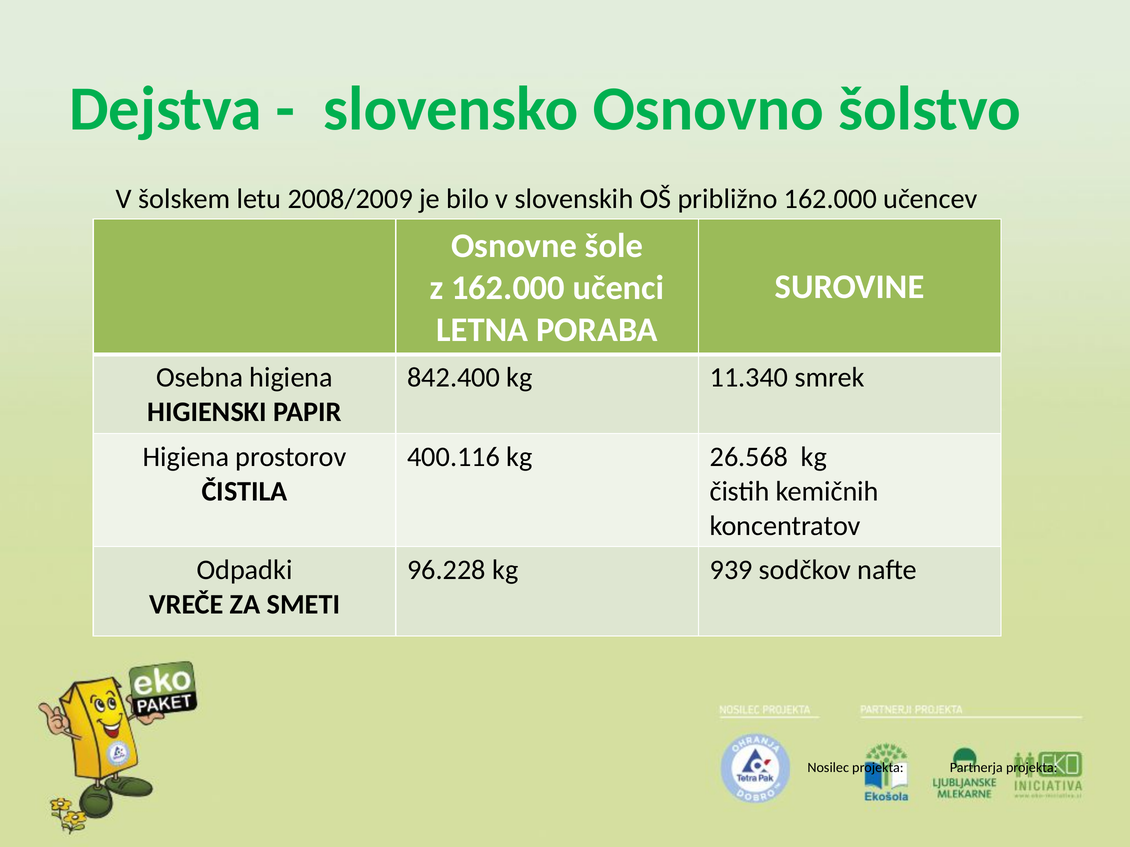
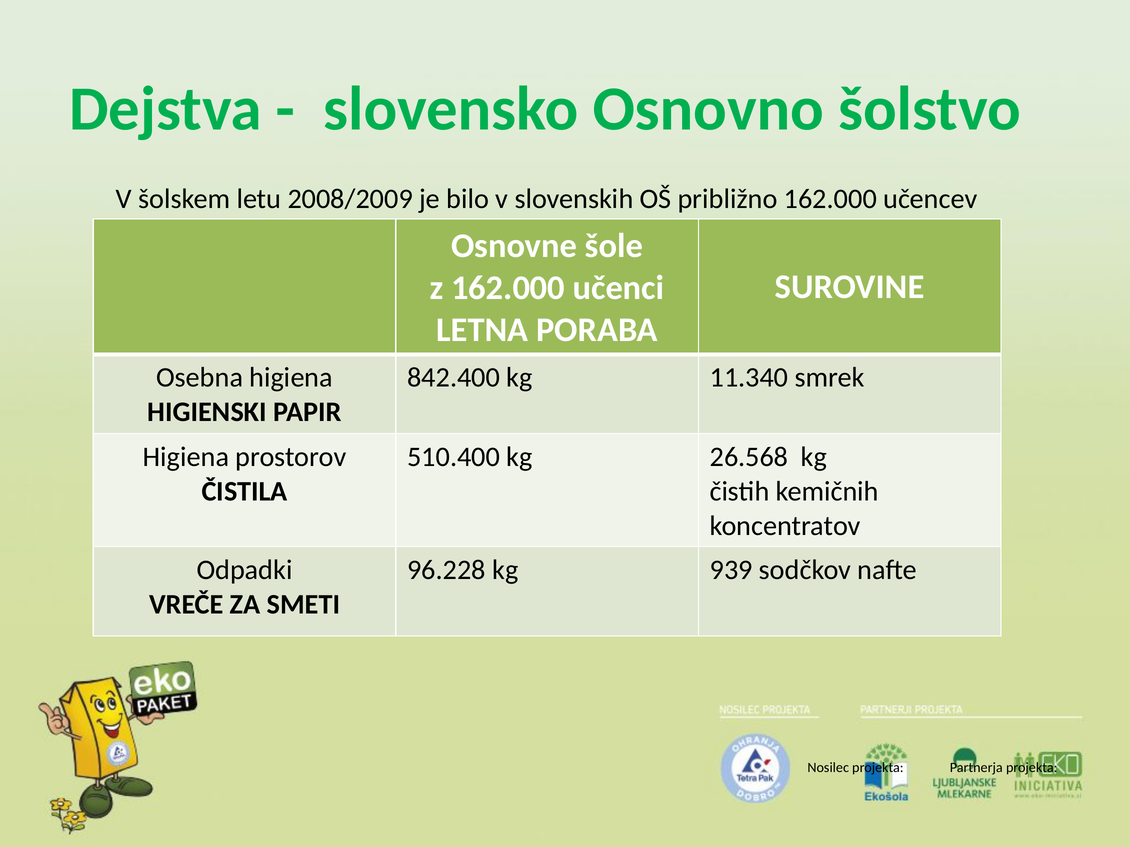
400.116: 400.116 -> 510.400
